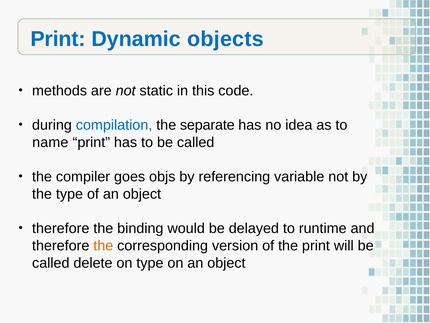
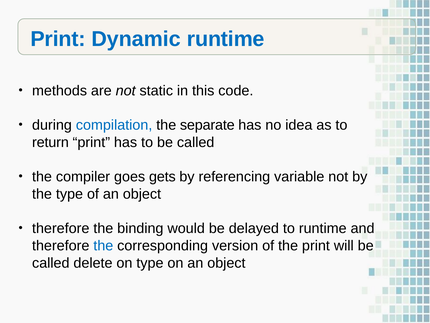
Dynamic objects: objects -> runtime
name: name -> return
objs: objs -> gets
the at (103, 245) colour: orange -> blue
